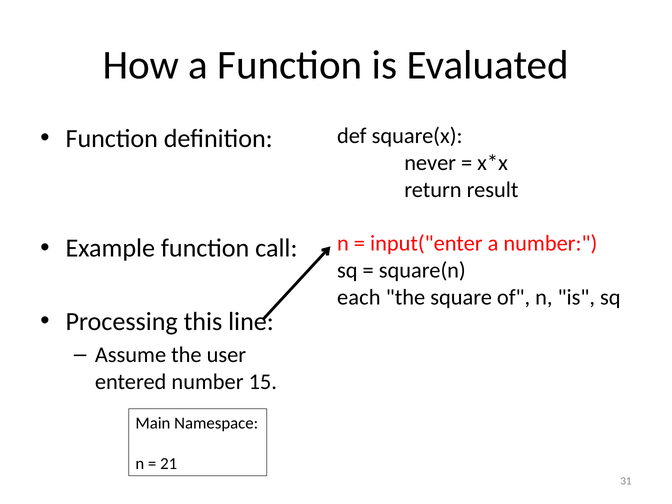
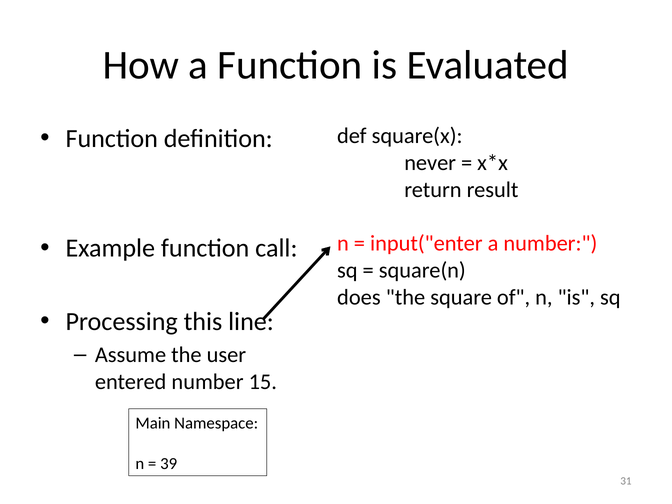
each: each -> does
21: 21 -> 39
